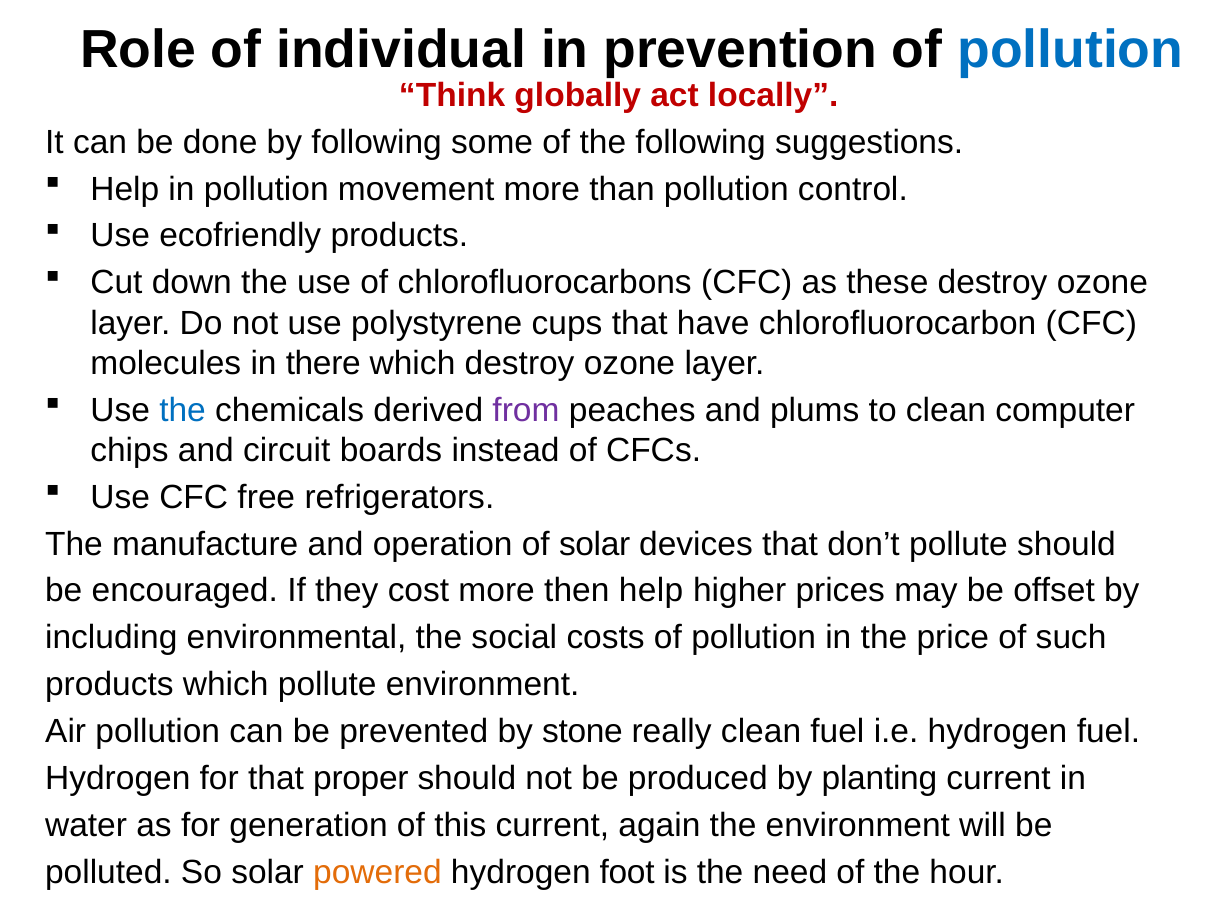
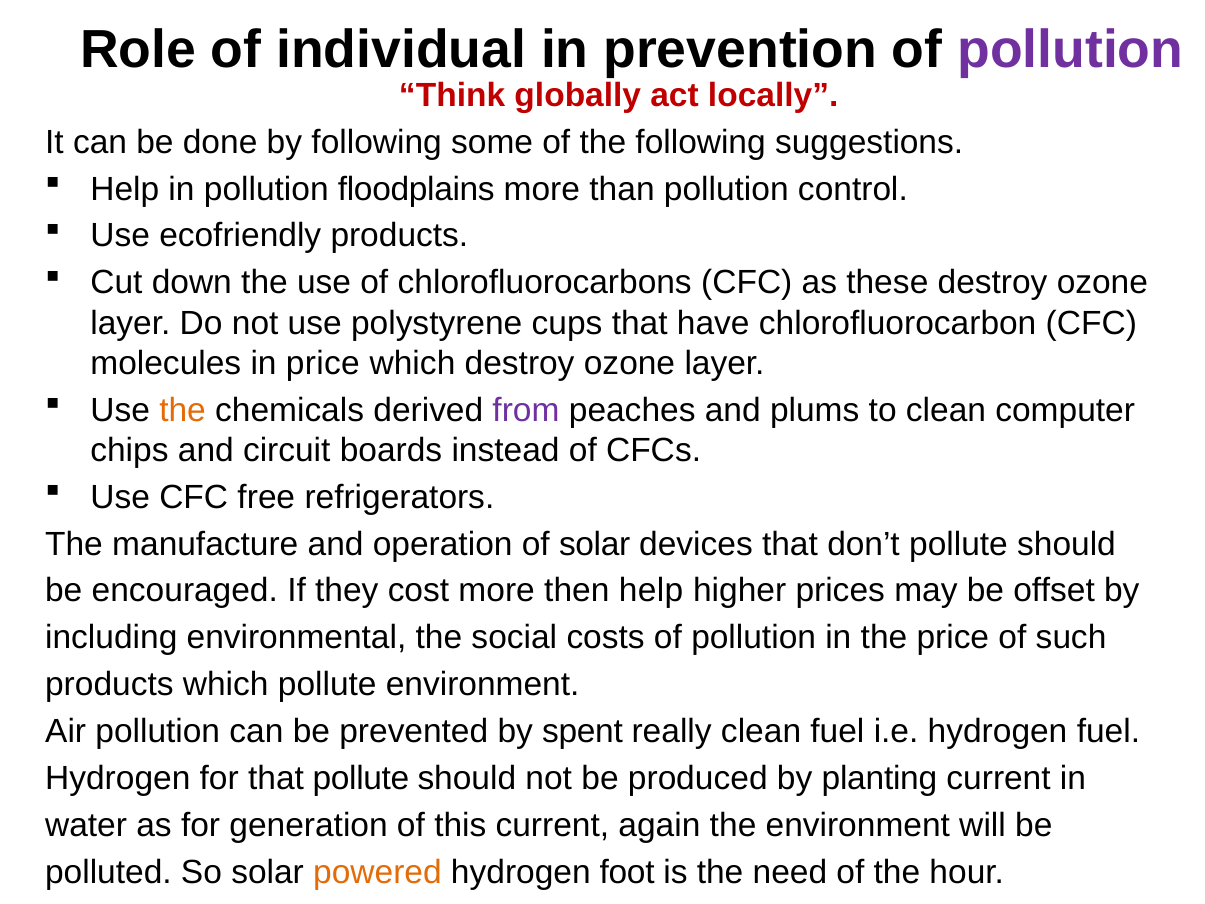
pollution at (1070, 50) colour: blue -> purple
movement: movement -> floodplains
in there: there -> price
the at (183, 410) colour: blue -> orange
stone: stone -> spent
that proper: proper -> pollute
